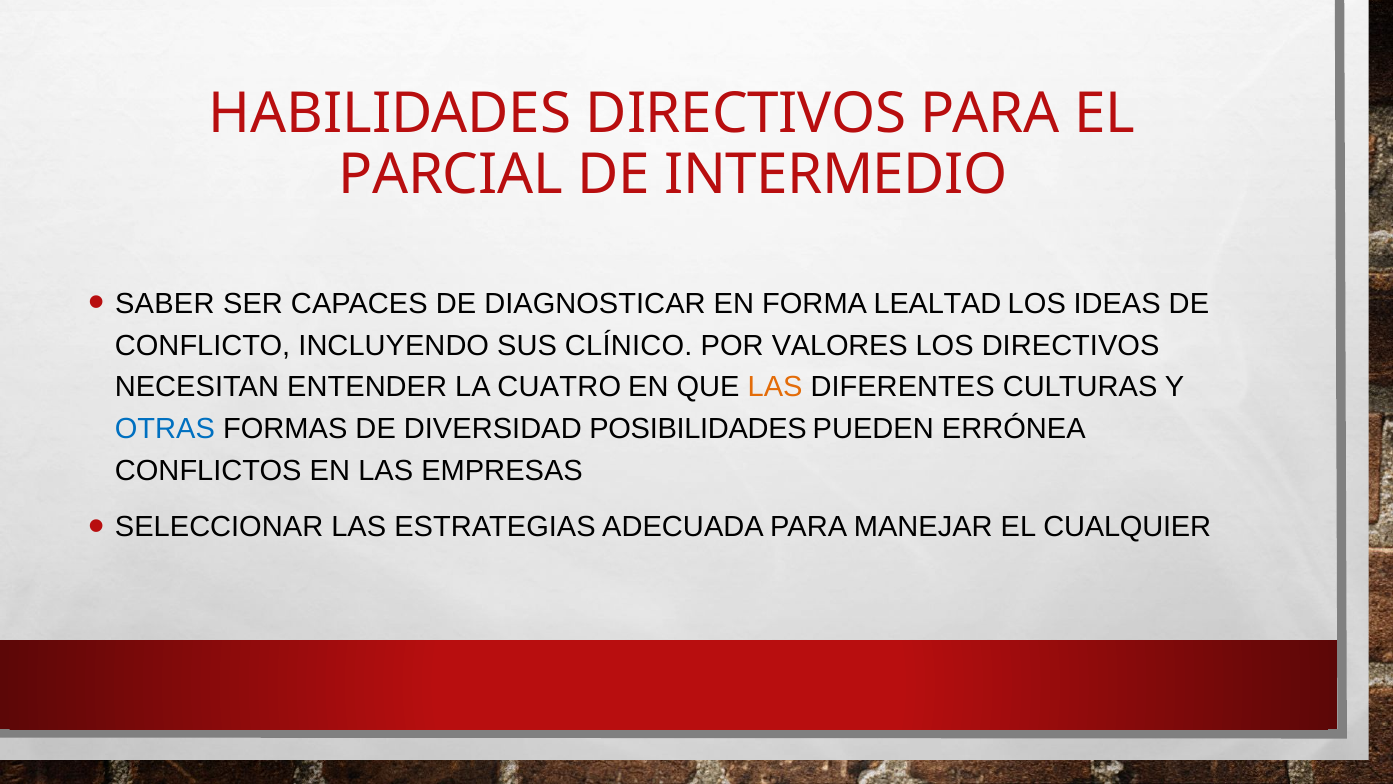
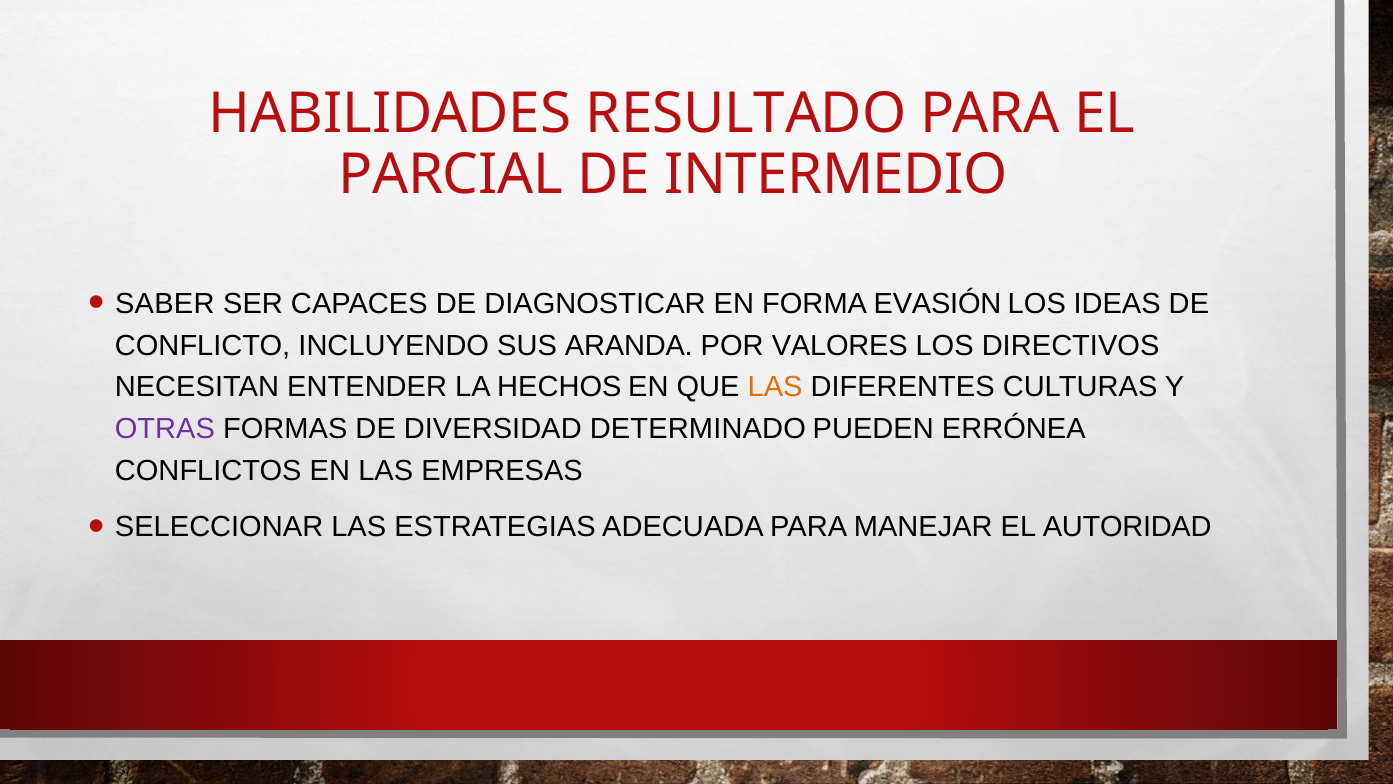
HABILIDADES DIRECTIVOS: DIRECTIVOS -> RESULTADO
LEALTAD: LEALTAD -> EVASIÓN
CLÍNICO: CLÍNICO -> ARANDA
CUATRO: CUATRO -> HECHOS
OTRAS colour: blue -> purple
POSIBILIDADES: POSIBILIDADES -> DETERMINADO
CUALQUIER: CUALQUIER -> AUTORIDAD
